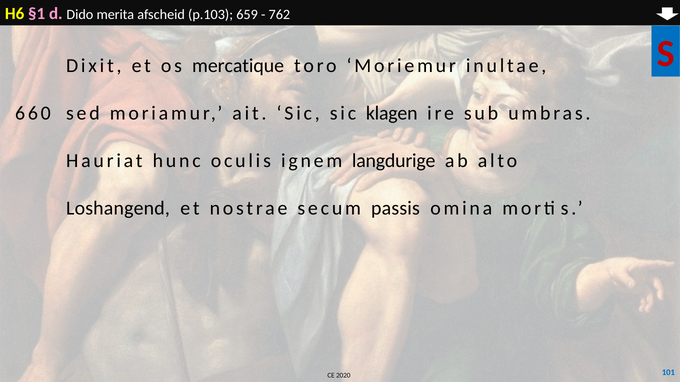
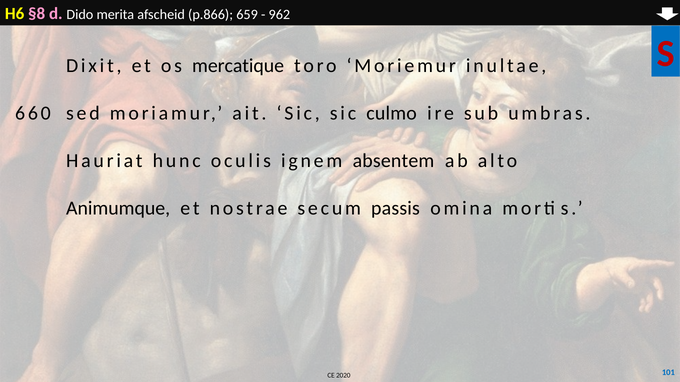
§1: §1 -> §8
p.103: p.103 -> p.866
762: 762 -> 962
klagen: klagen -> culmo
langdurige: langdurige -> absentem
Loshangend: Loshangend -> Animumque
